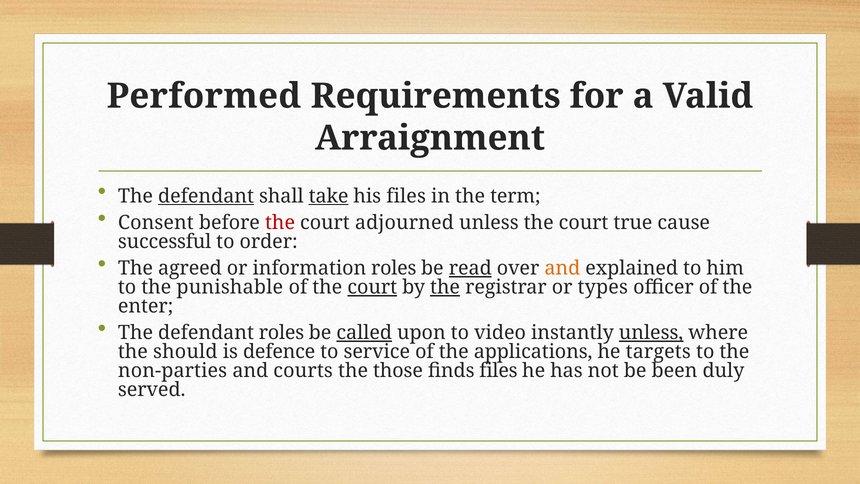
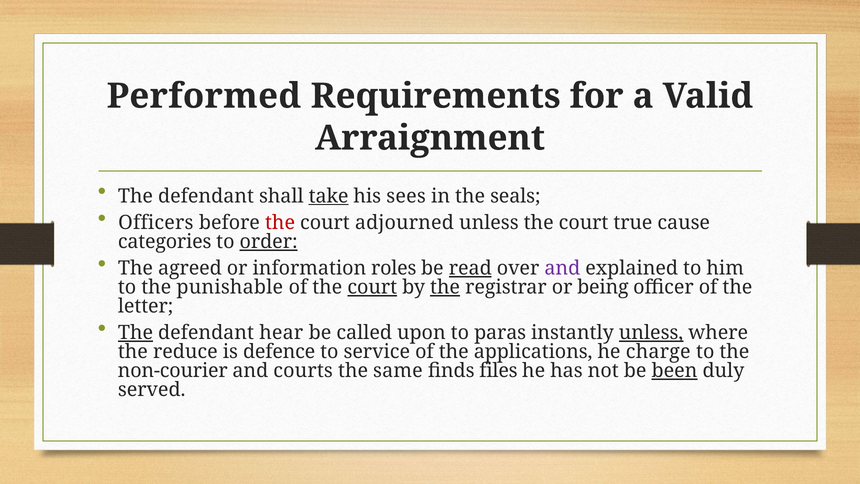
defendant at (206, 196) underline: present -> none
his files: files -> sees
term: term -> seals
Consent: Consent -> Officers
successful: successful -> categories
order underline: none -> present
and at (562, 268) colour: orange -> purple
types: types -> being
enter: enter -> letter
The at (136, 333) underline: none -> present
defendant roles: roles -> hear
called underline: present -> none
video: video -> paras
should: should -> reduce
targets: targets -> charge
non-parties: non-parties -> non-courier
those: those -> same
been underline: none -> present
